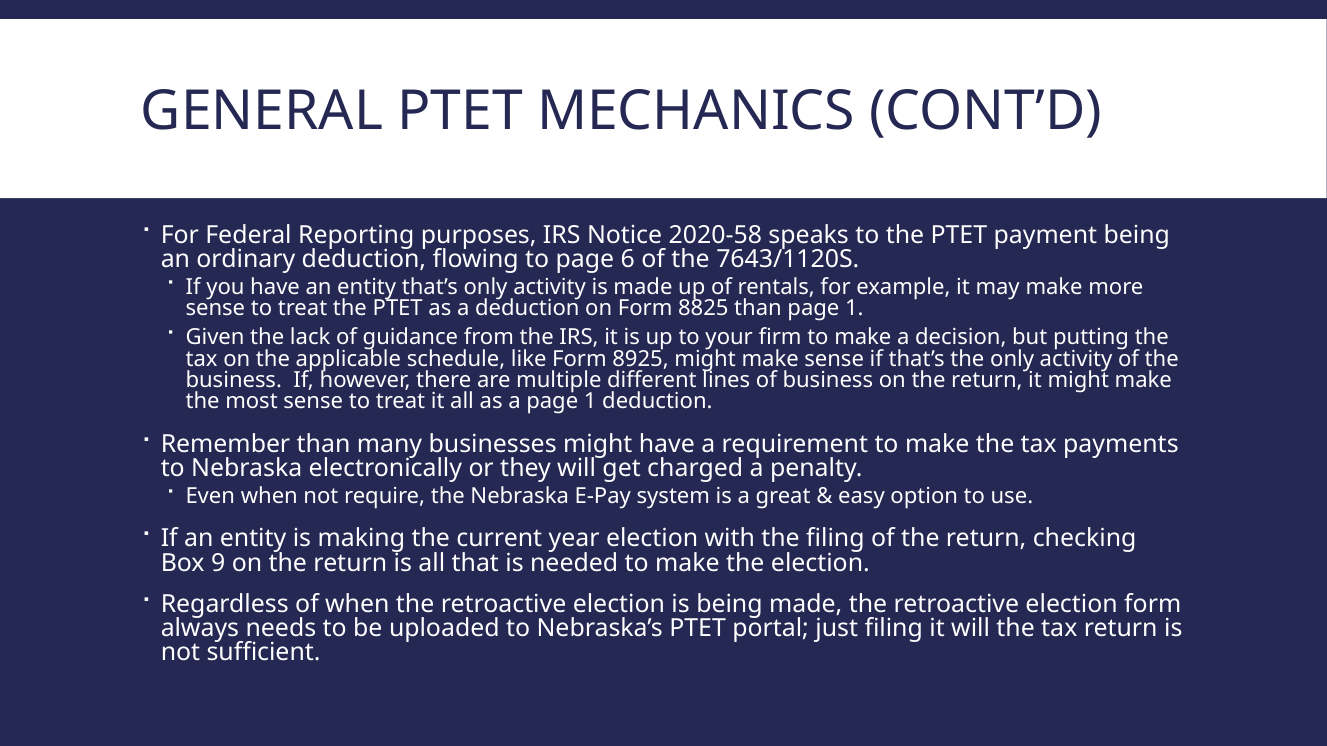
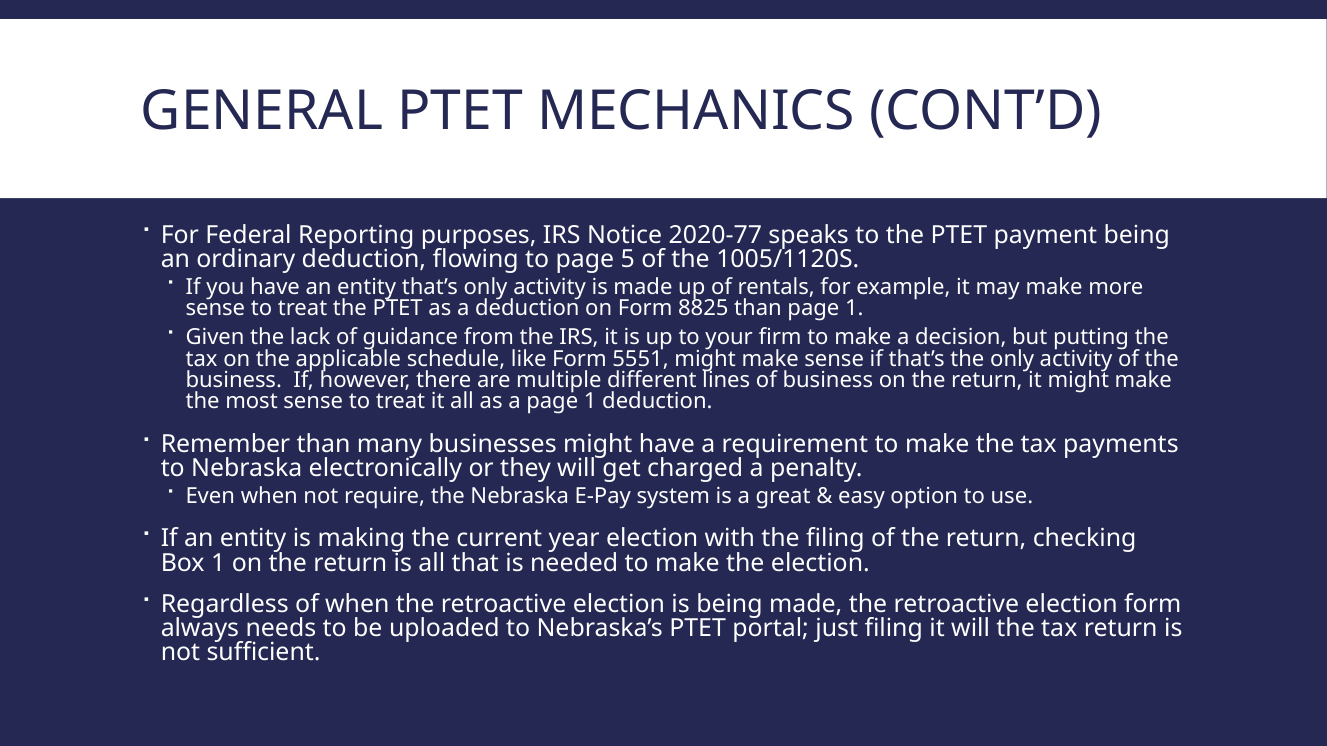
2020-58: 2020-58 -> 2020-77
6: 6 -> 5
7643/1120S: 7643/1120S -> 1005/1120S
8925: 8925 -> 5551
Box 9: 9 -> 1
